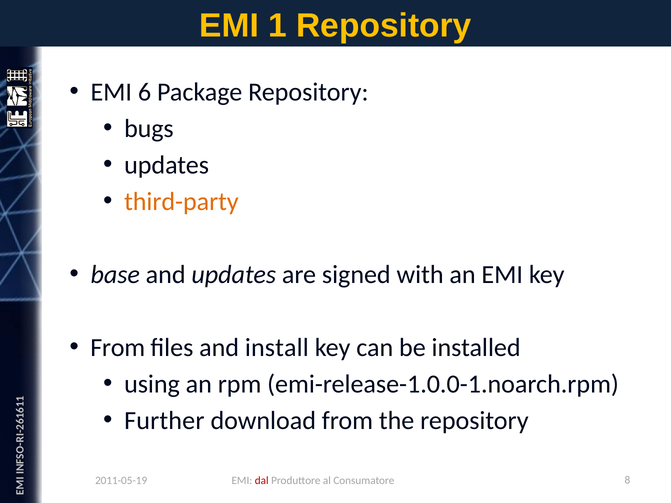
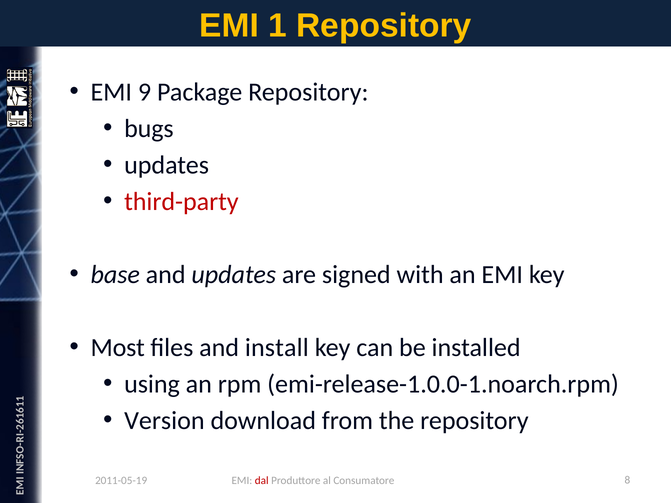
EMI 6: 6 -> 9
third-party colour: orange -> red
From at (118, 348): From -> Most
Further: Further -> Version
